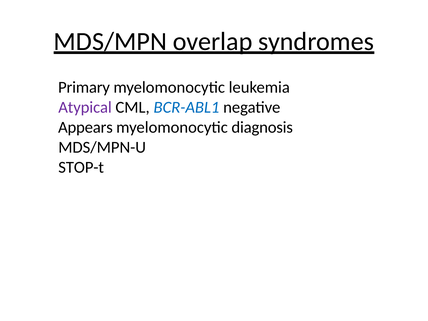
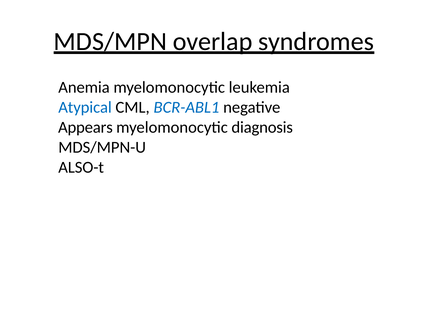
Primary: Primary -> Anemia
Atypical colour: purple -> blue
STOP-t: STOP-t -> ALSO-t
